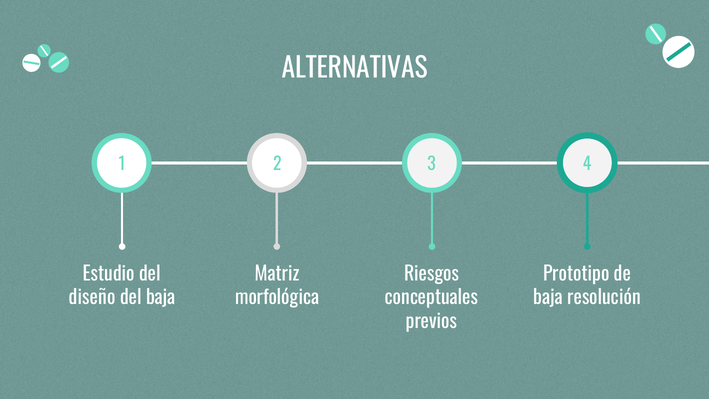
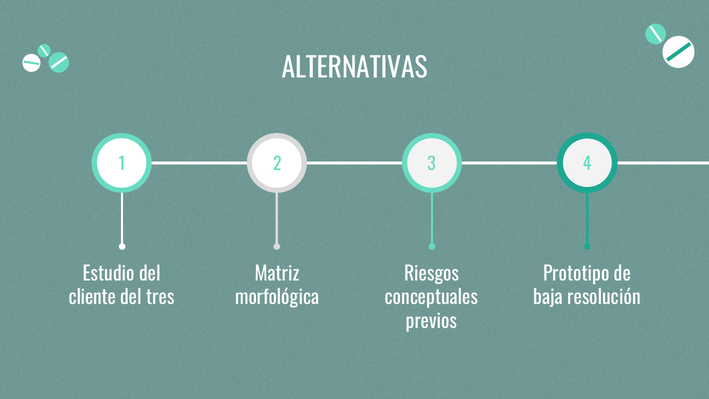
diseño: diseño -> cliente
del baja: baja -> tres
